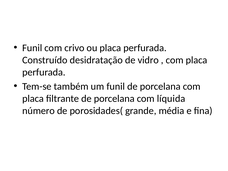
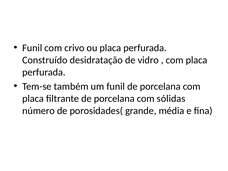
líquida: líquida -> sólidas
